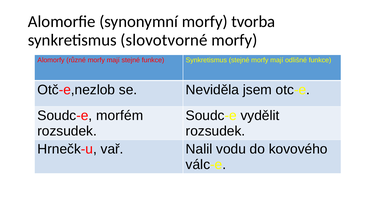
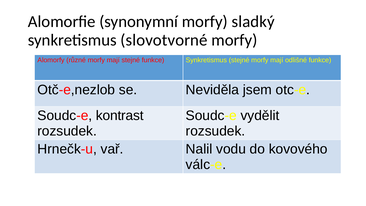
tvorba: tvorba -> sladký
morfém: morfém -> kontrast
